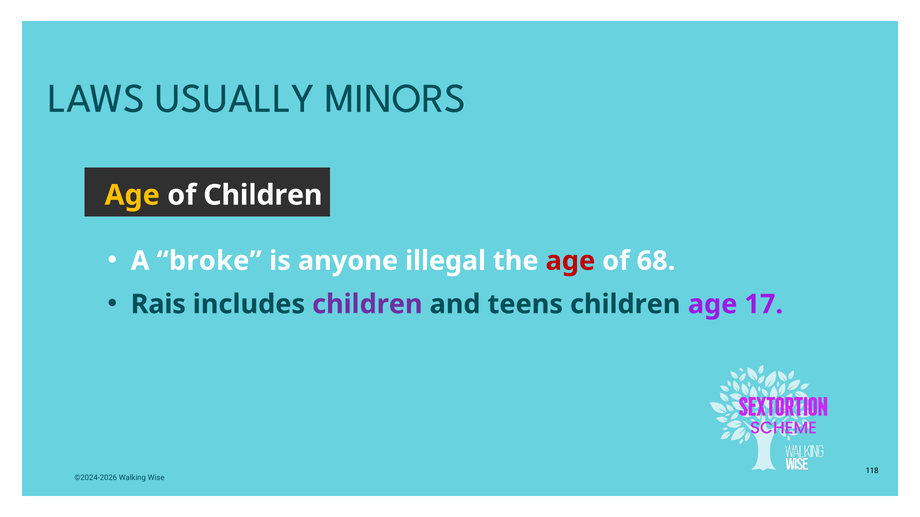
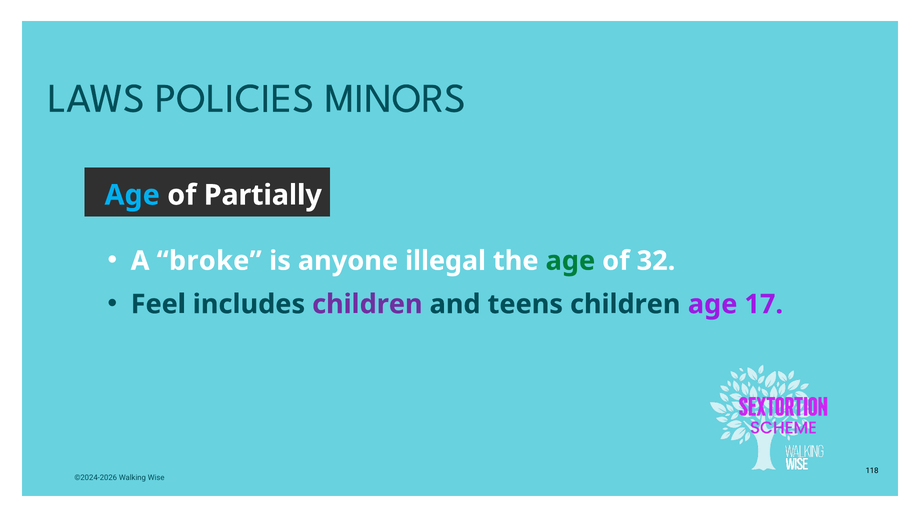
USUALLY: USUALLY -> POLICIES
Age at (132, 195) colour: yellow -> light blue
of Children: Children -> Partially
age at (570, 261) colour: red -> green
68: 68 -> 32
Rais: Rais -> Feel
